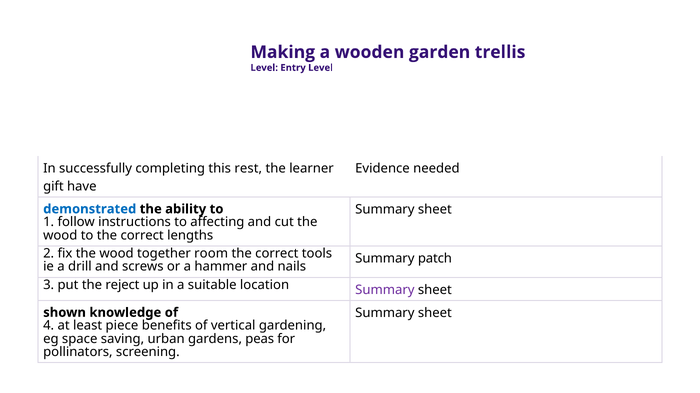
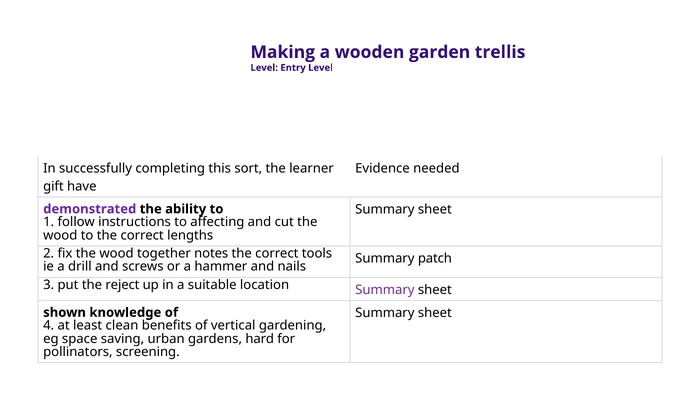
rest: rest -> sort
demonstrated colour: blue -> purple
room: room -> notes
piece: piece -> clean
peas: peas -> hard
